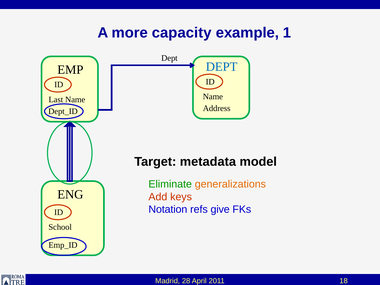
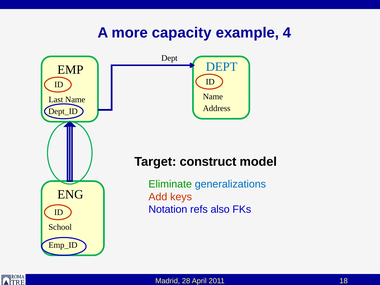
1: 1 -> 4
metadata: metadata -> construct
generalizations colour: orange -> blue
give: give -> also
